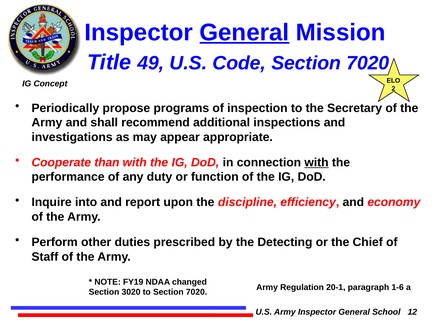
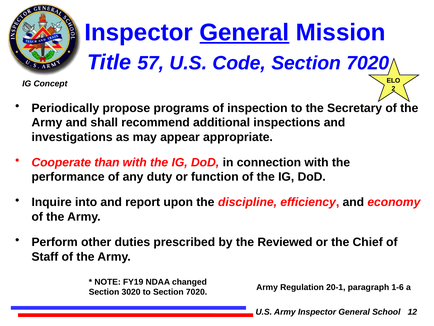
49: 49 -> 57
with at (317, 162) underline: present -> none
Detecting: Detecting -> Reviewed
